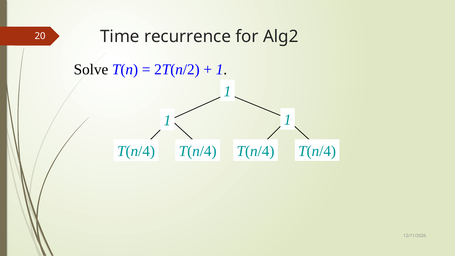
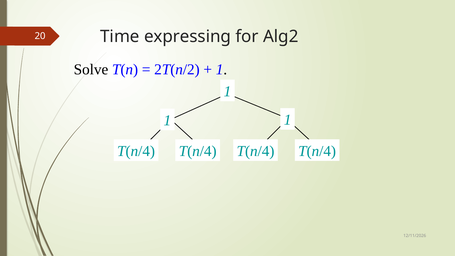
recurrence: recurrence -> expressing
